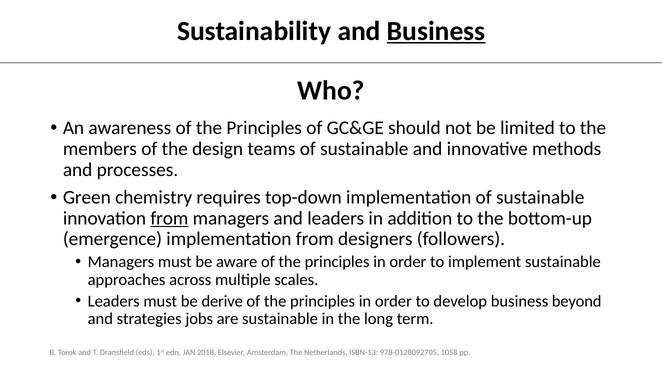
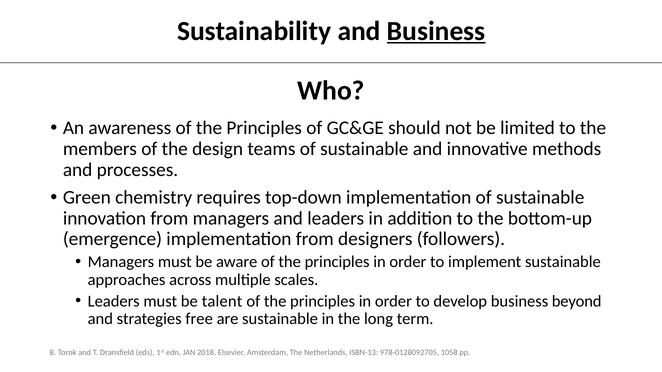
from at (169, 218) underline: present -> none
derive: derive -> talent
jobs: jobs -> free
